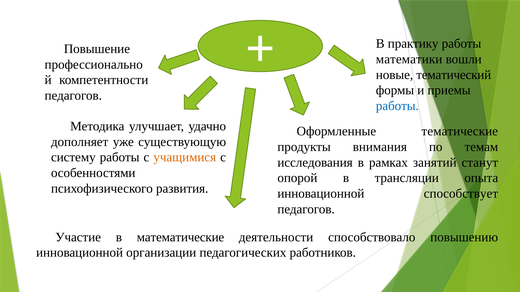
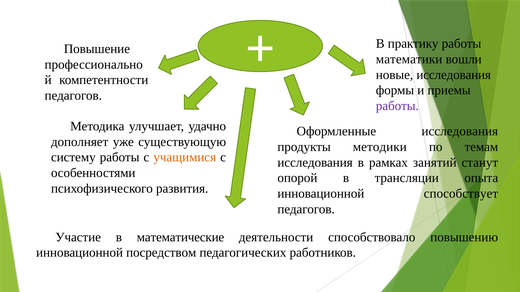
новые тематический: тематический -> исследования
работы at (397, 106) colour: blue -> purple
Оформленные тематические: тематические -> исследования
внимания: внимания -> методики
организации: организации -> посредством
